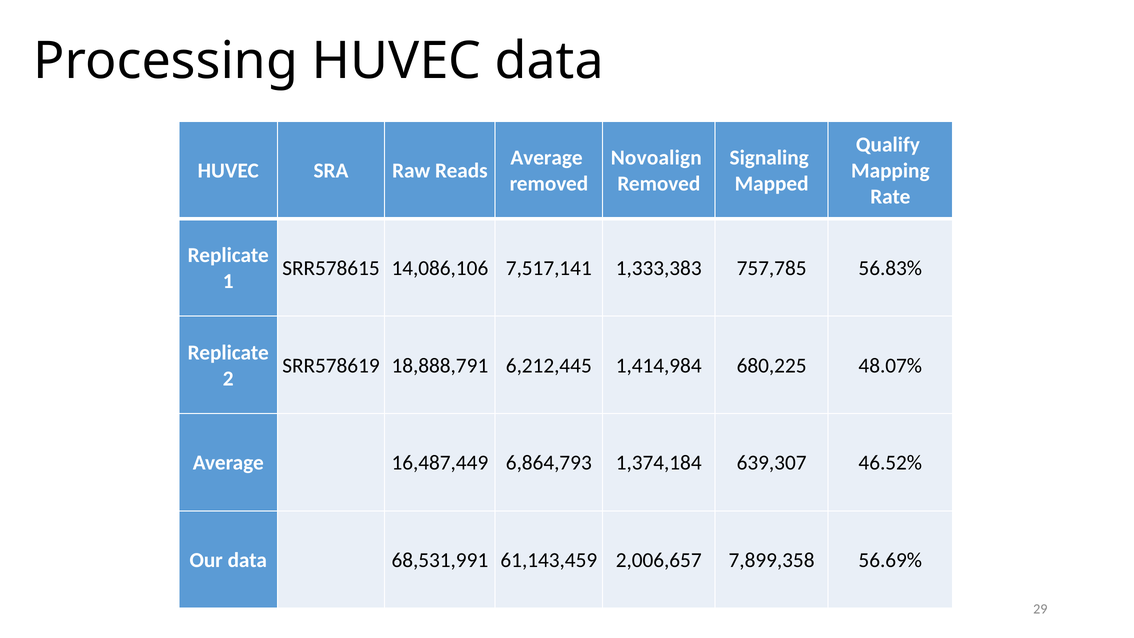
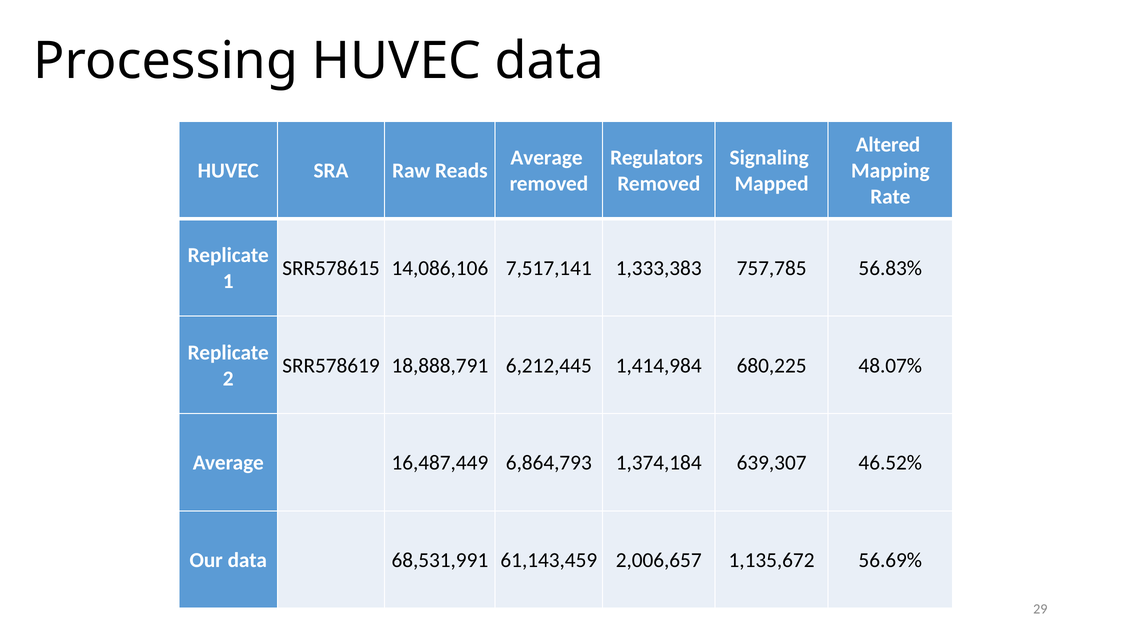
Qualify: Qualify -> Altered
Novoalign: Novoalign -> Regulators
7,899,358: 7,899,358 -> 1,135,672
